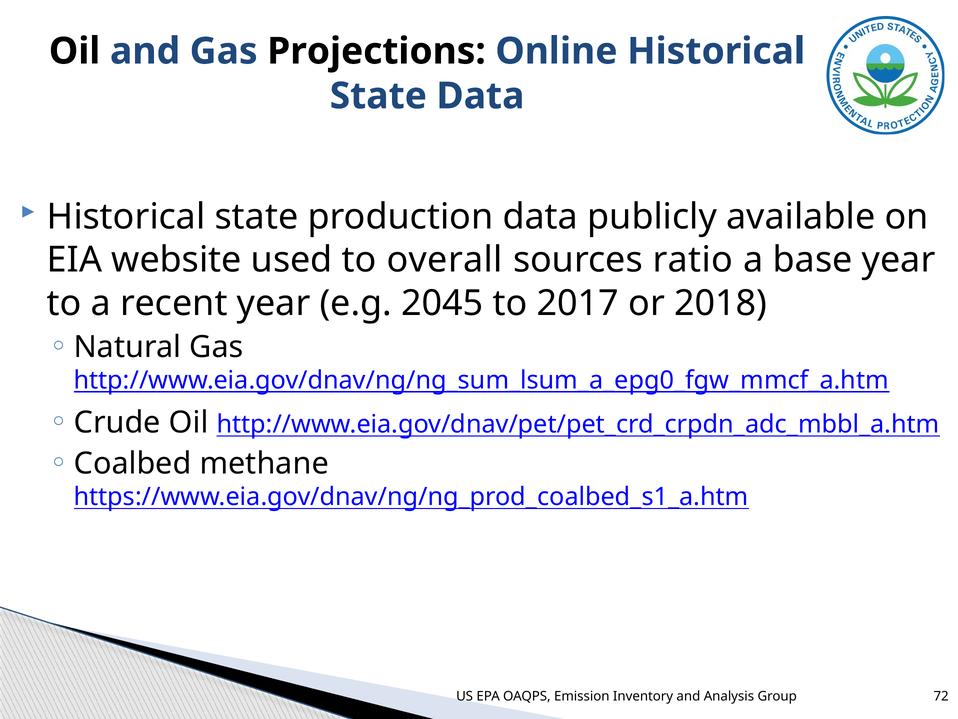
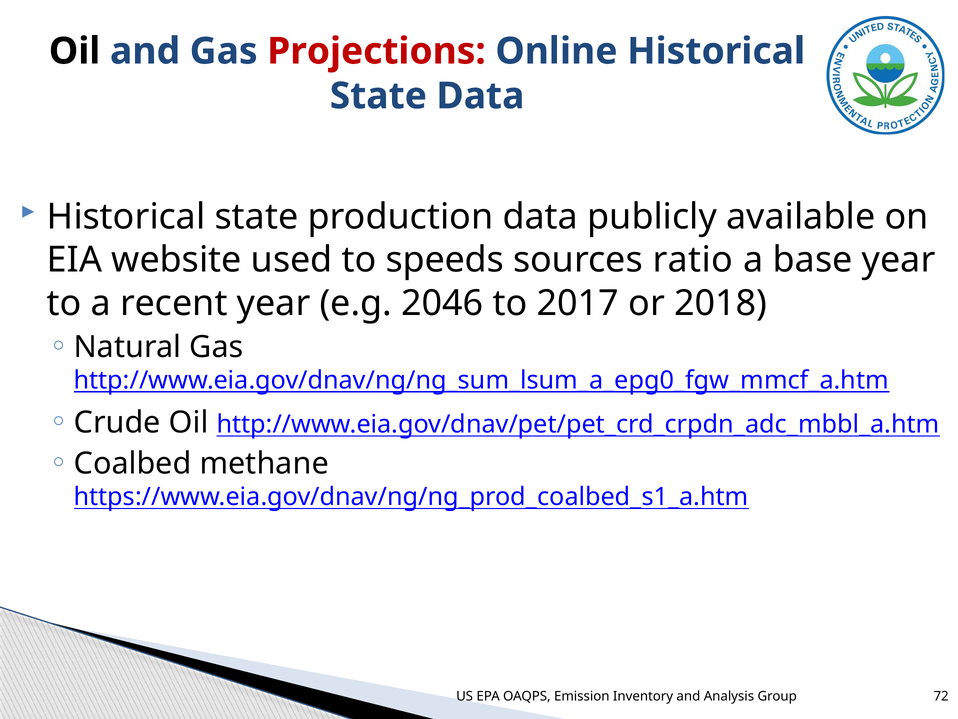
Projections colour: black -> red
overall: overall -> speeds
2045: 2045 -> 2046
